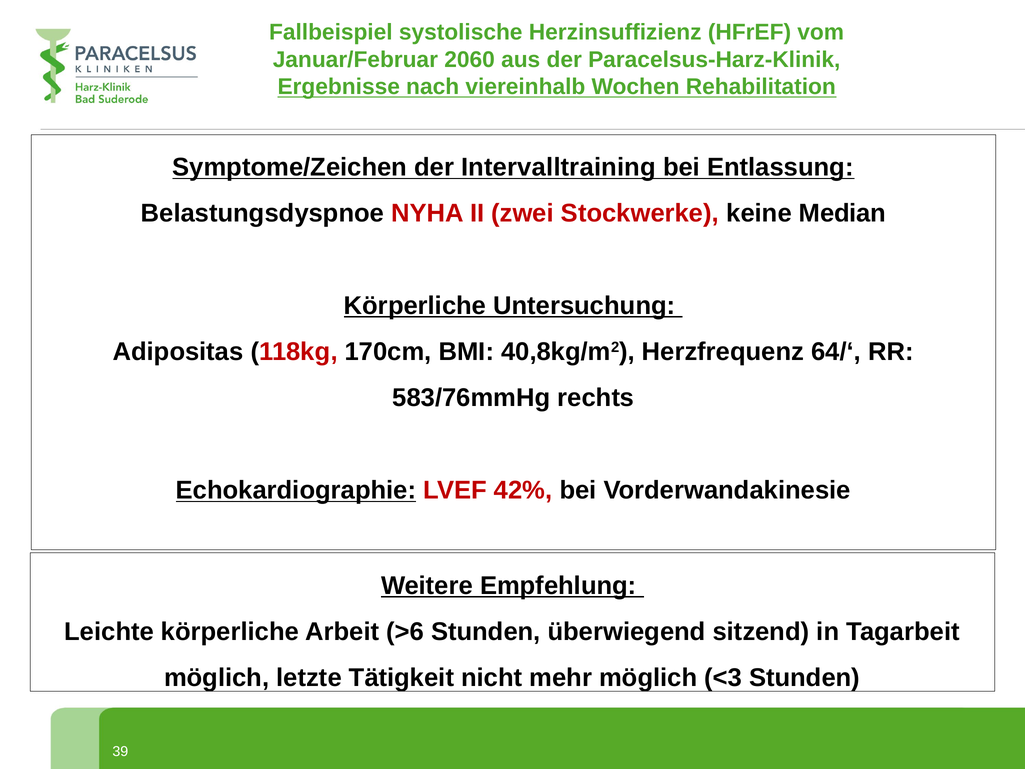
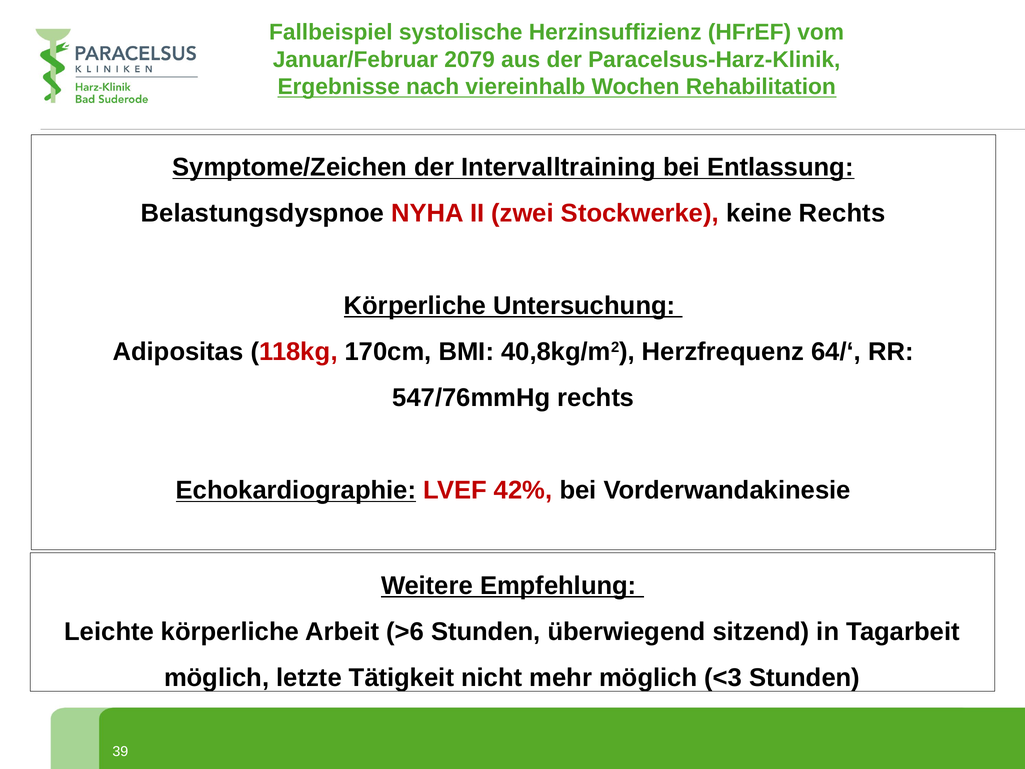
2060: 2060 -> 2079
keine Median: Median -> Rechts
583/76mmHg: 583/76mmHg -> 547/76mmHg
